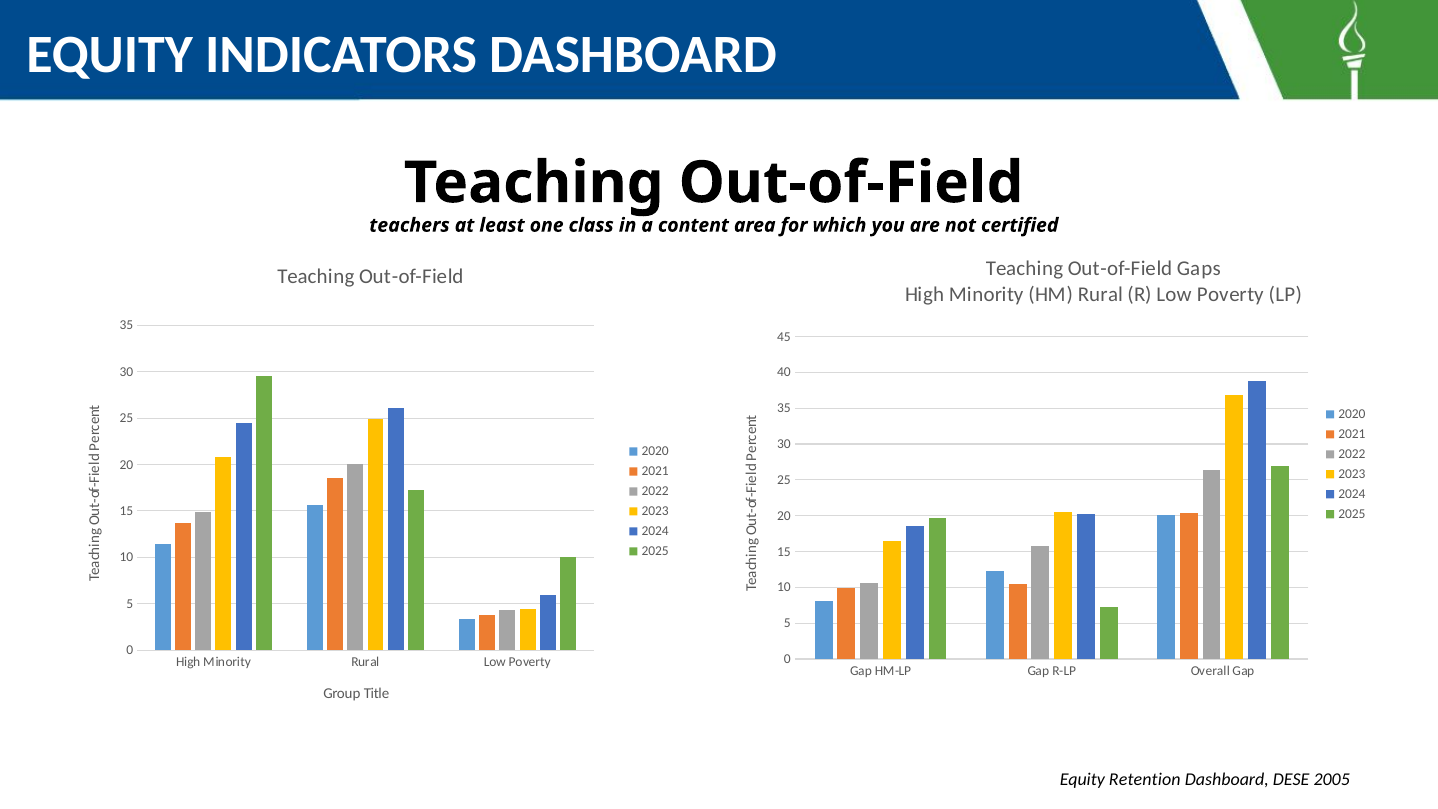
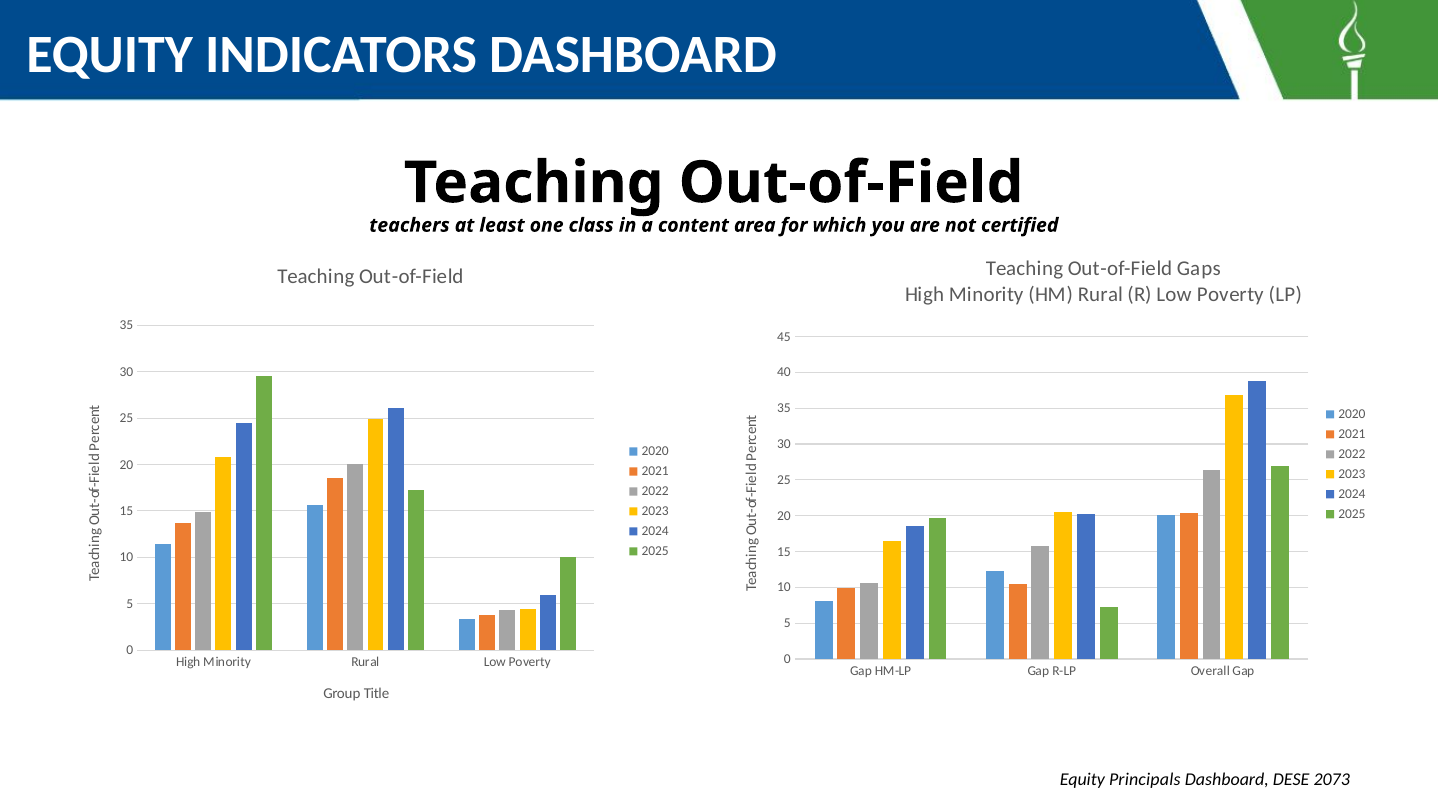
Retention: Retention -> Principals
2005: 2005 -> 2073
